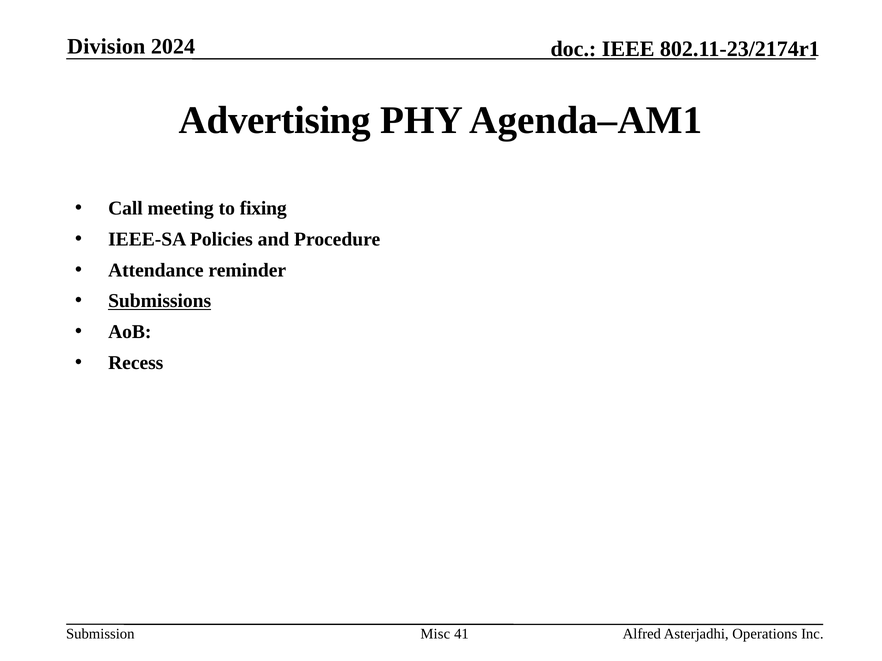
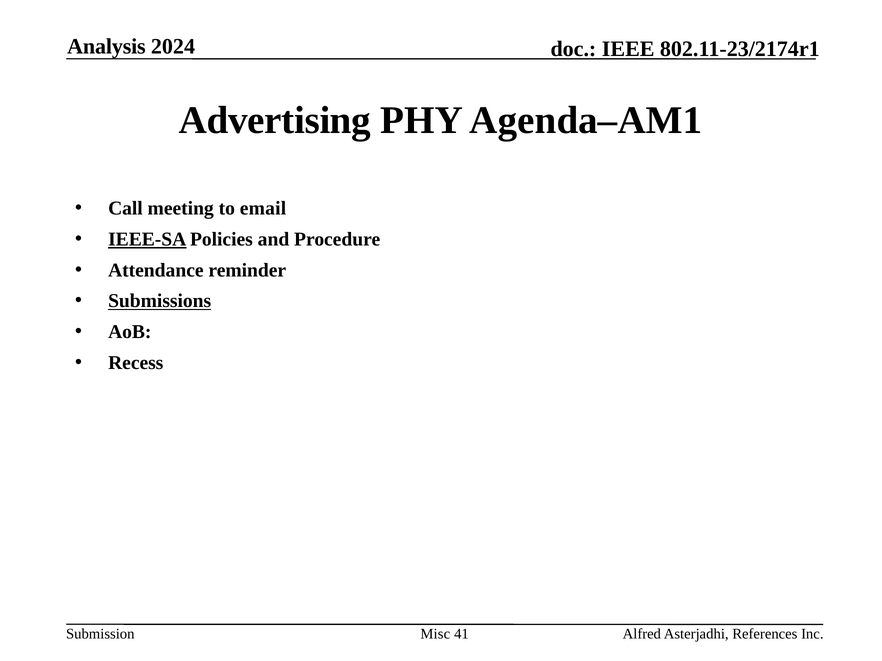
Division: Division -> Analysis
fixing: fixing -> email
IEEE-SA underline: none -> present
Operations: Operations -> References
